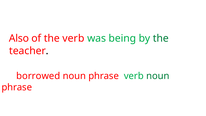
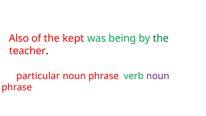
the verb: verb -> kept
borrowed: borrowed -> particular
noun at (158, 76) colour: green -> purple
